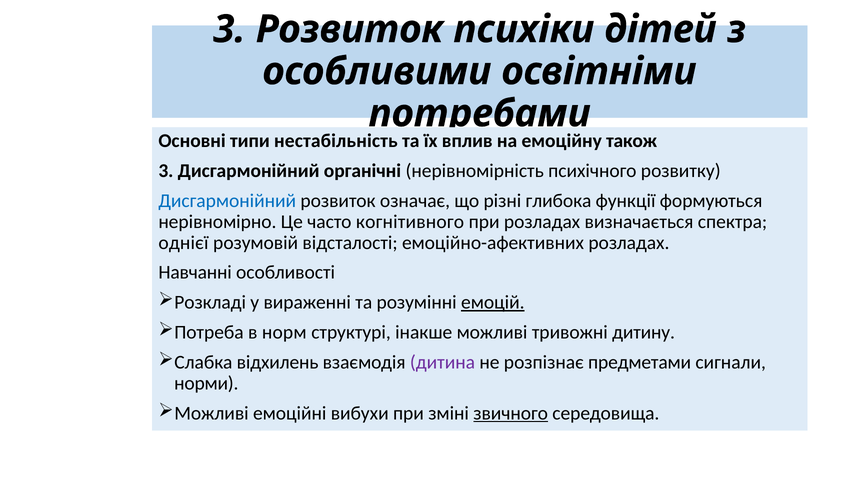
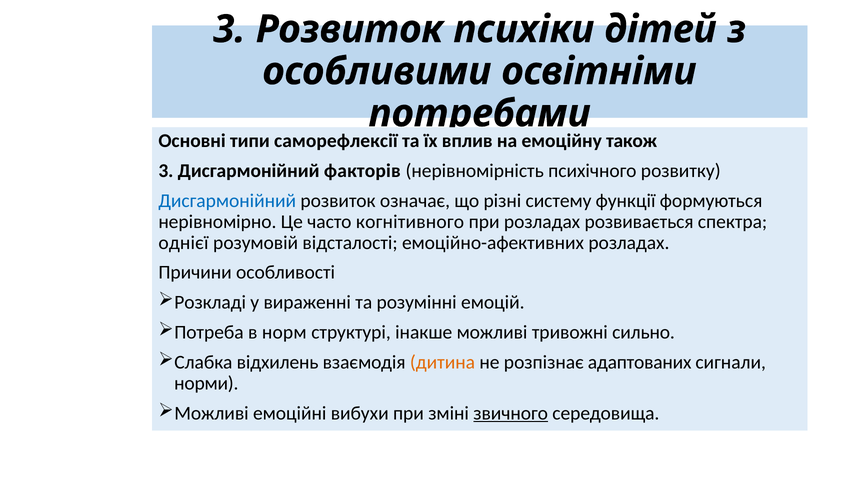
нестабільність: нестабільність -> саморефлексії
органічні: органічні -> факторів
глибока: глибока -> систему
визначається: визначається -> розвивається
Навчанні: Навчанні -> Причини
емоцій underline: present -> none
дитину: дитину -> сильно
дитина colour: purple -> orange
предметами: предметами -> адаптованих
